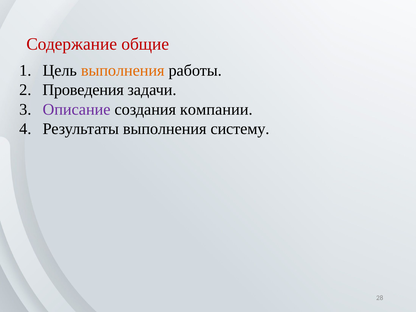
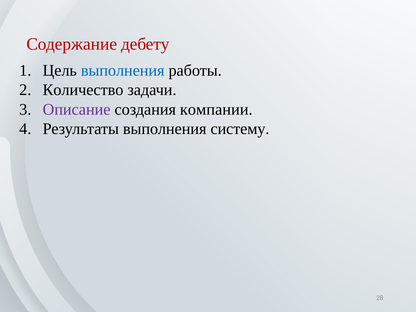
общие: общие -> дебету
выполнения at (123, 71) colour: orange -> blue
Проведения: Проведения -> Количество
